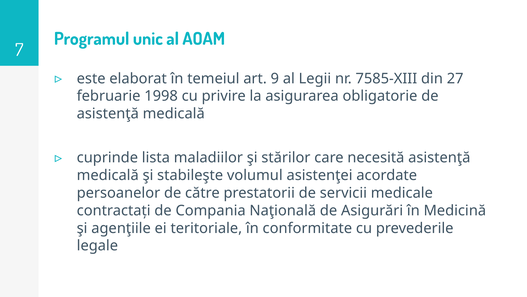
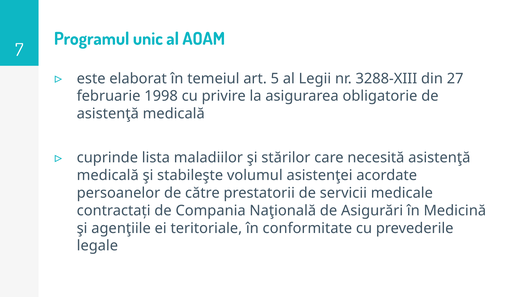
9: 9 -> 5
7585-XIII: 7585-XIII -> 3288-XIII
